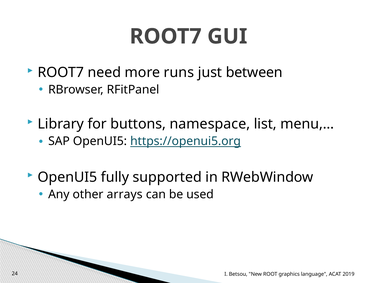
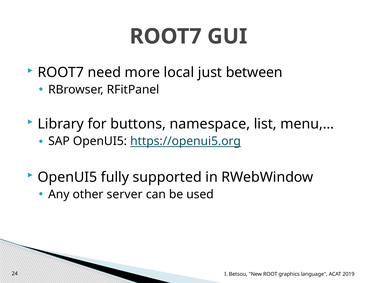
runs: runs -> local
arrays: arrays -> server
